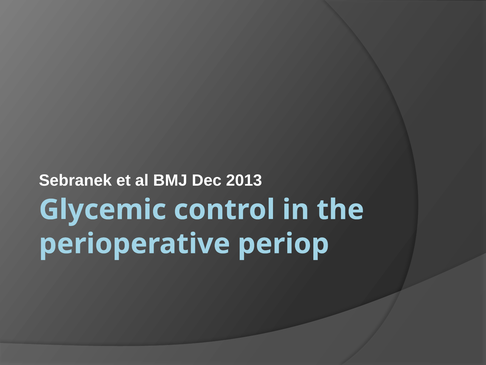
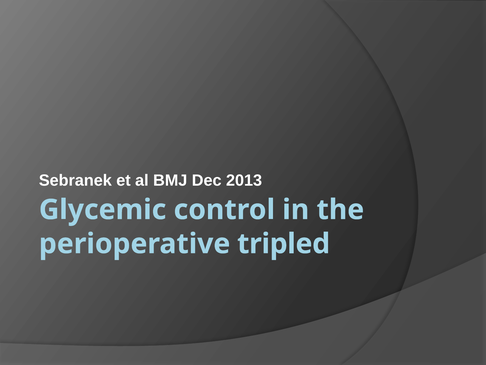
periop: periop -> tripled
